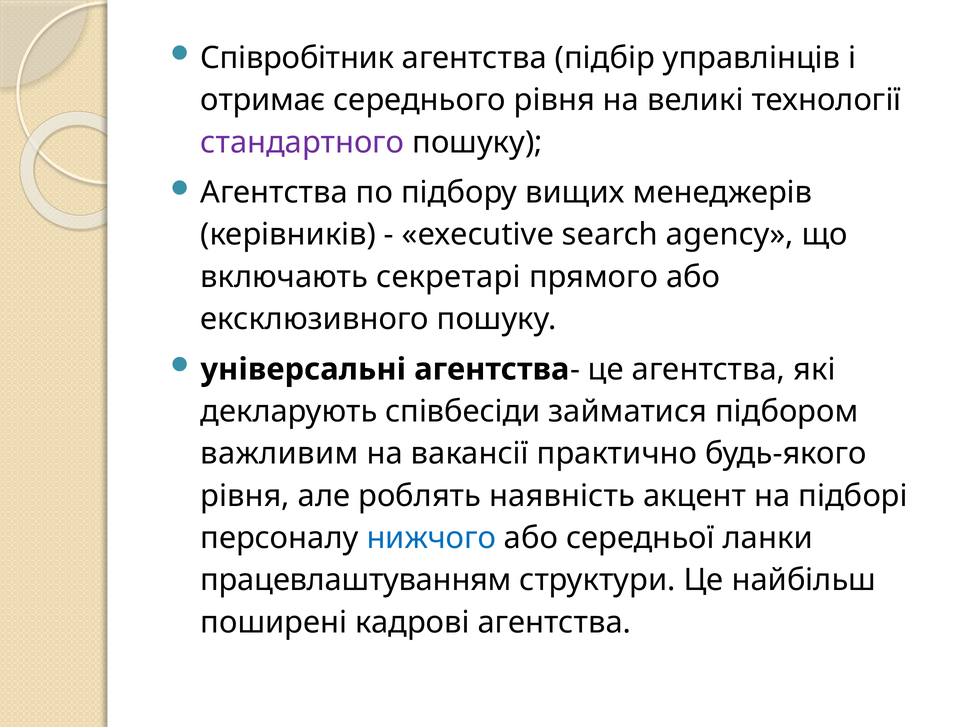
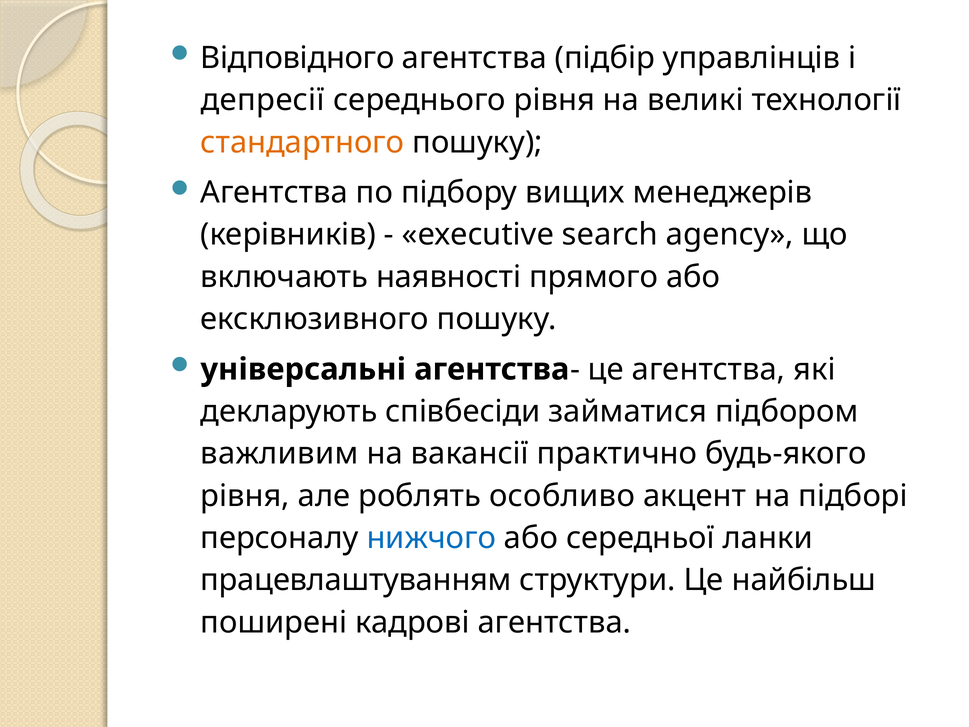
Співробітник: Співробітник -> Відповідного
отримає: отримає -> депресії
стандартного colour: purple -> orange
секретарі: секретарі -> наявності
наявність: наявність -> особливо
